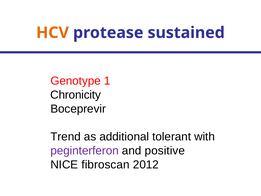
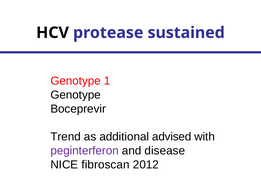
HCV colour: orange -> black
Chronicity at (76, 95): Chronicity -> Genotype
tolerant: tolerant -> advised
positive: positive -> disease
